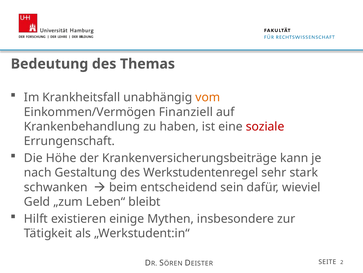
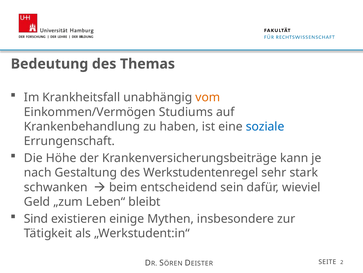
Finanziell: Finanziell -> Studiums
soziale colour: red -> blue
Hilft: Hilft -> Sind
